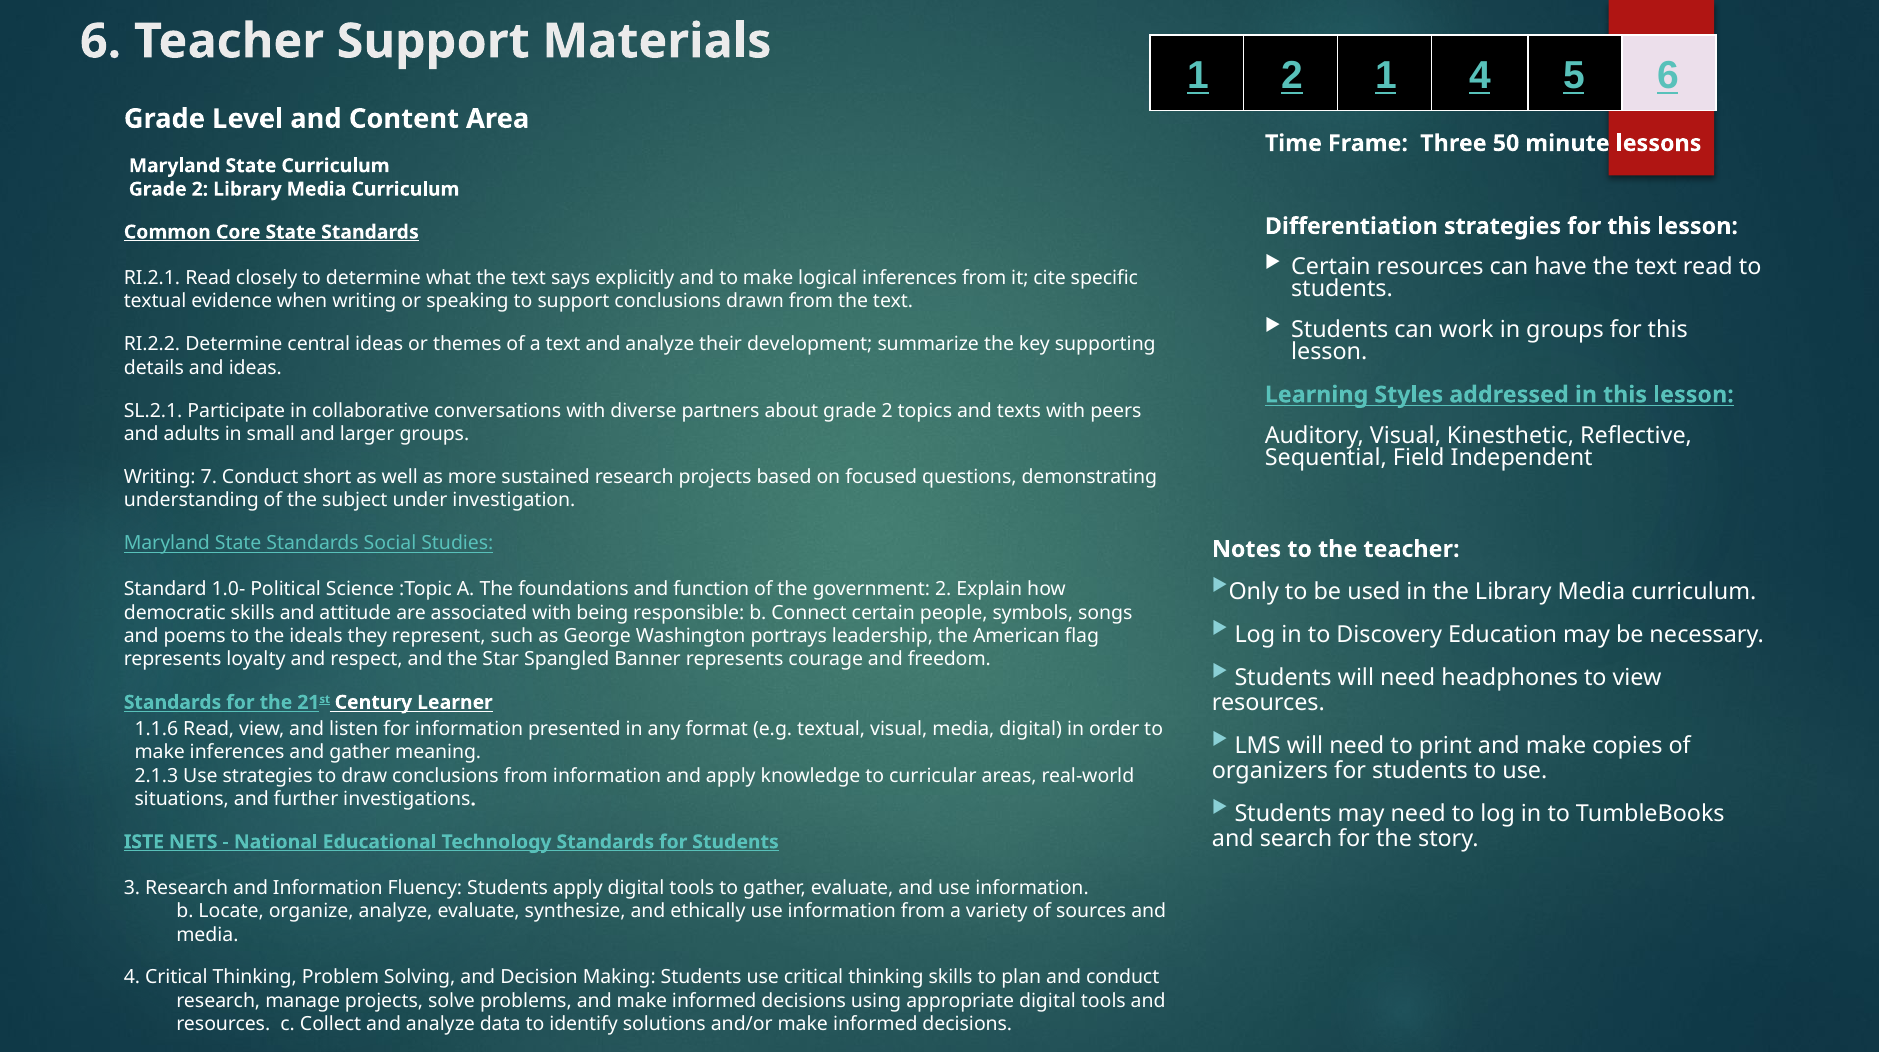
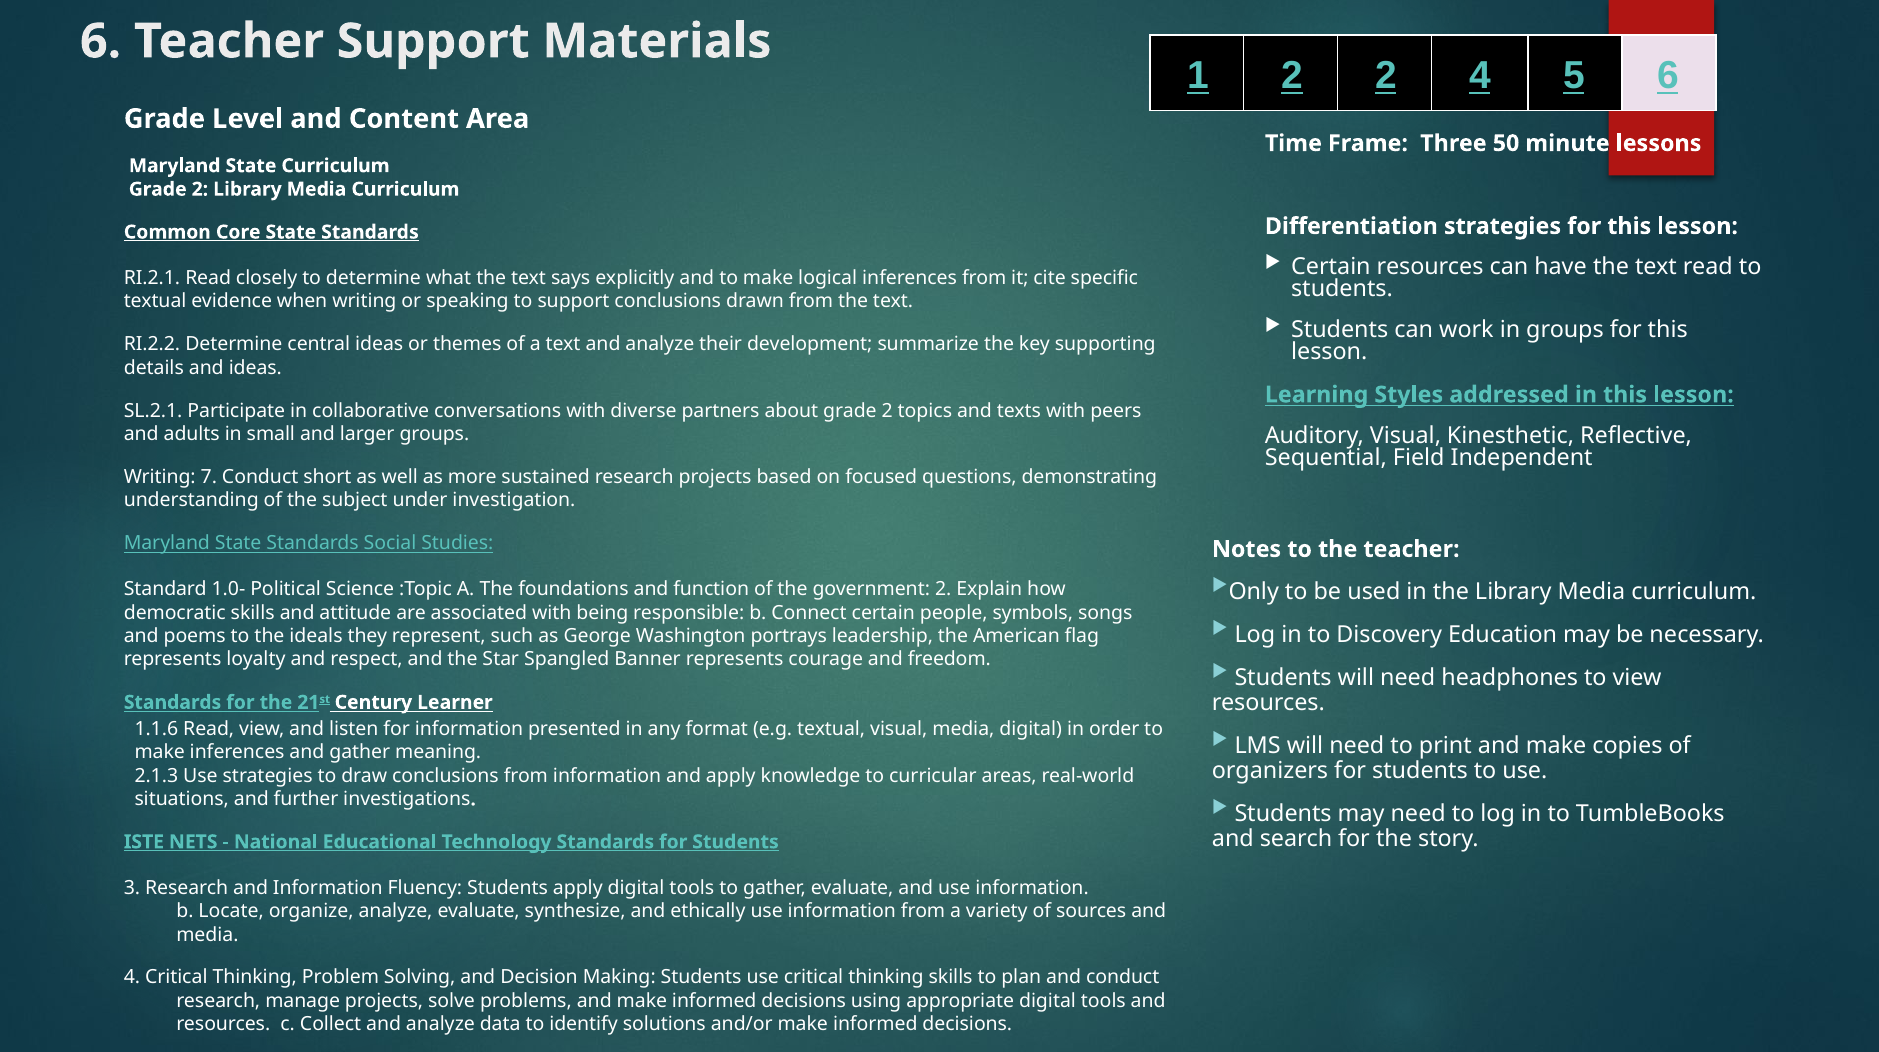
2 1: 1 -> 2
